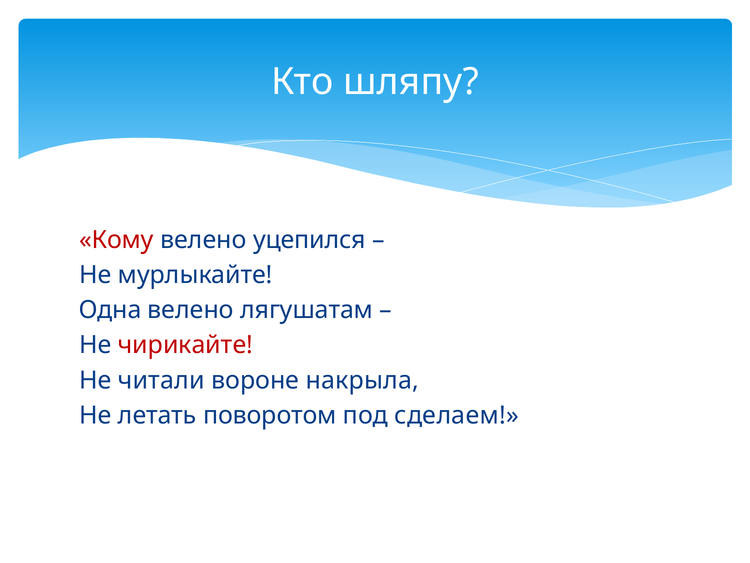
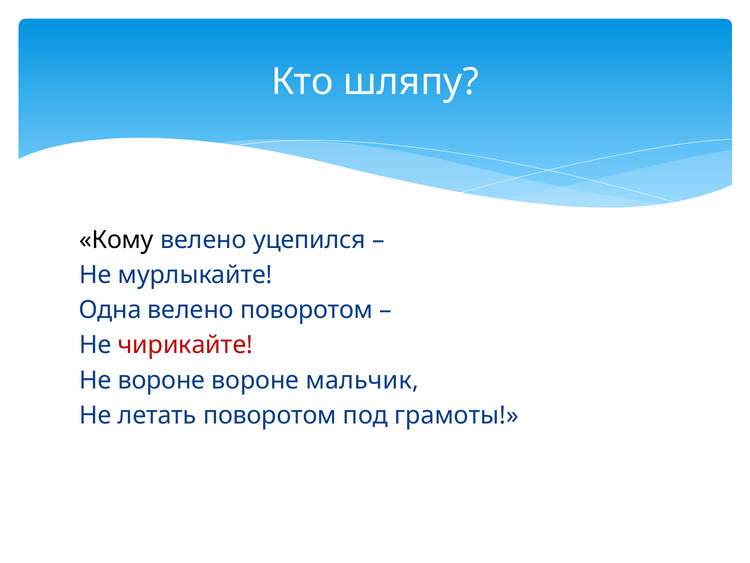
Кому colour: red -> black
велено лягушатам: лягушатам -> поворотом
Не читали: читали -> вороне
накрыла: накрыла -> мальчик
сделаем: сделаем -> грамоты
